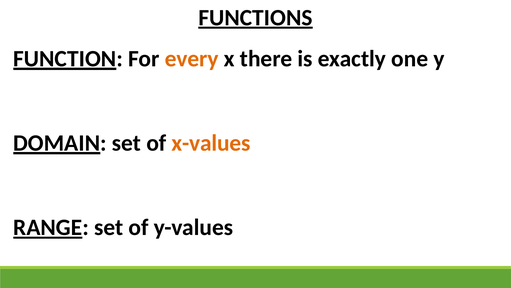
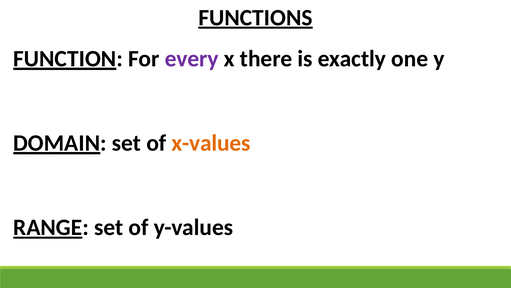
every colour: orange -> purple
